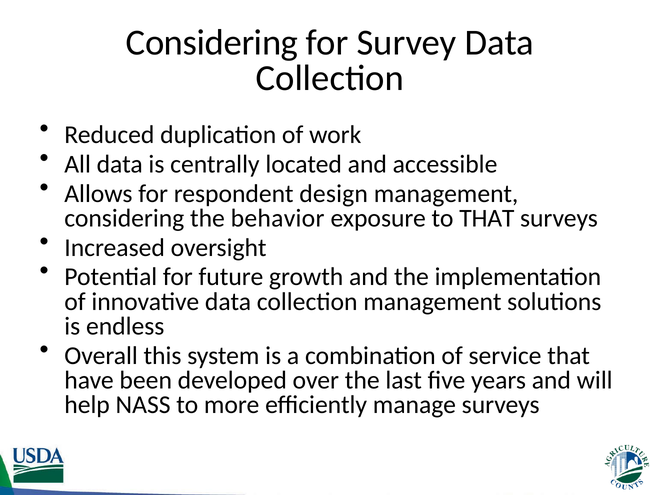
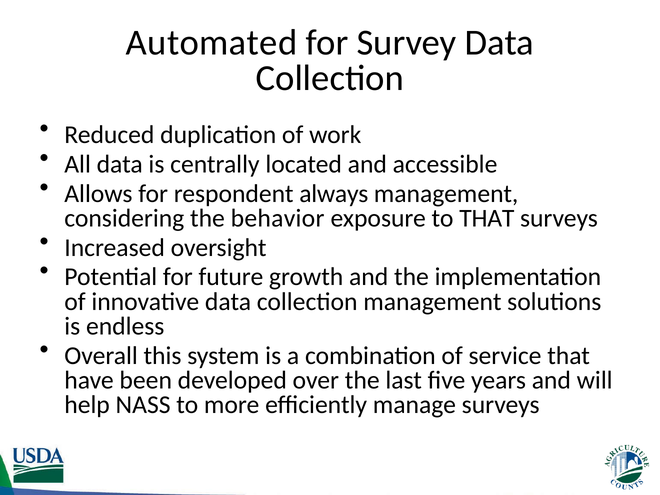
Considering at (212, 43): Considering -> Automated
design: design -> always
